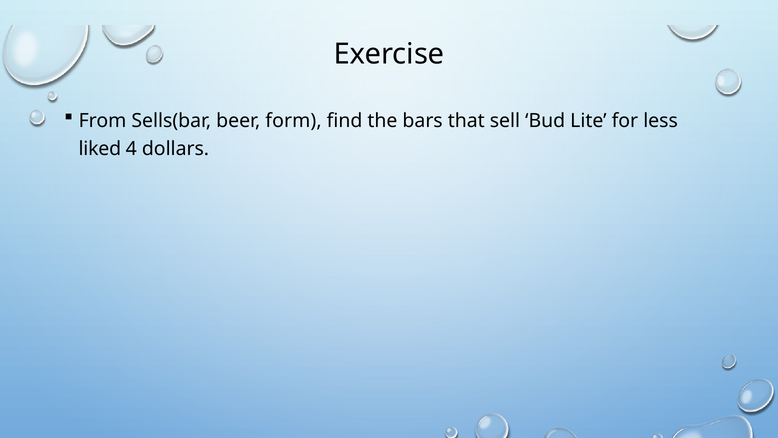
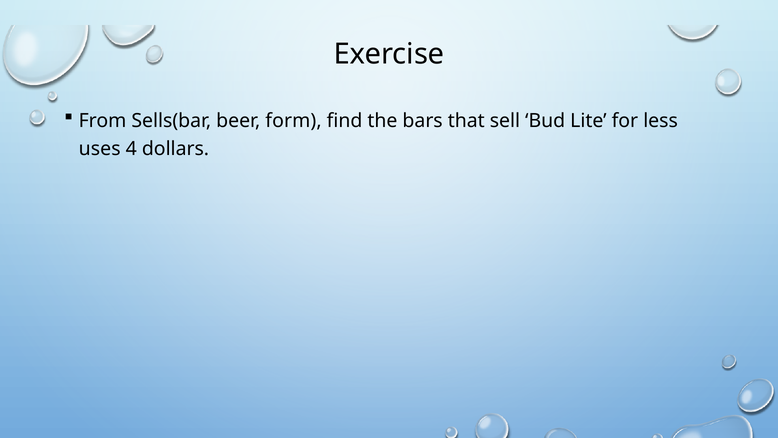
liked: liked -> uses
